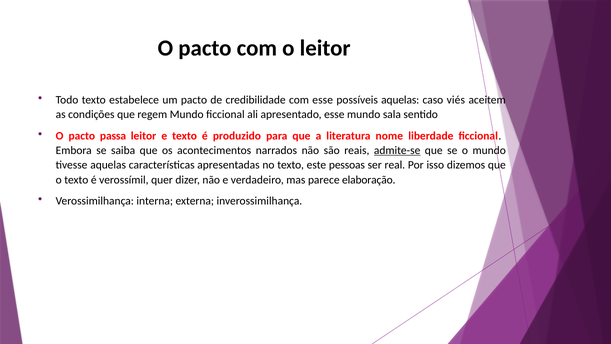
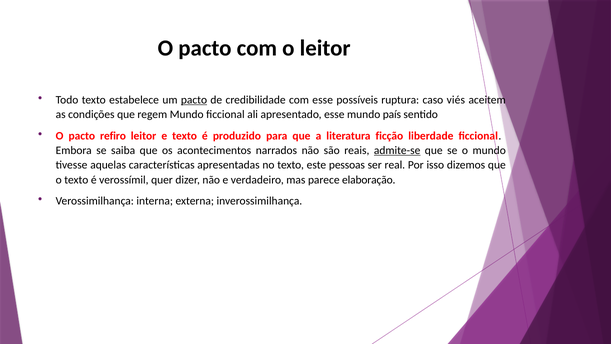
pacto at (194, 100) underline: none -> present
possíveis aquelas: aquelas -> ruptura
sala: sala -> país
passa: passa -> refiro
nome: nome -> ficção
